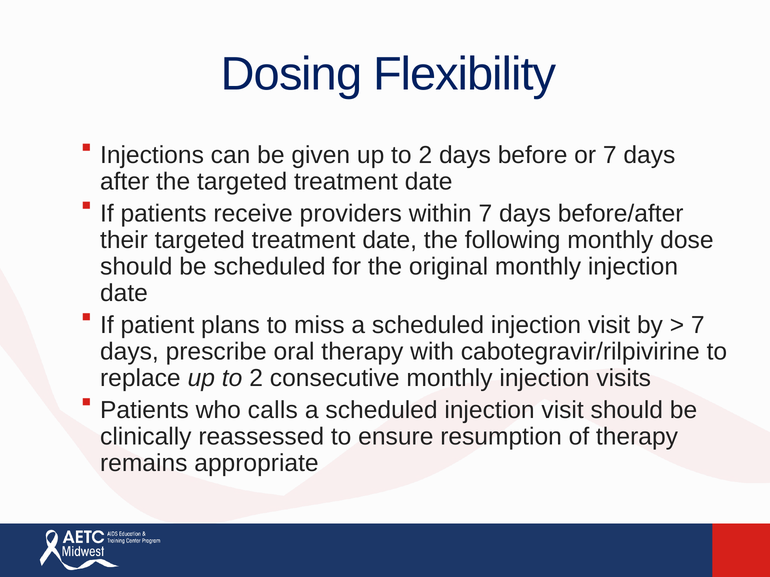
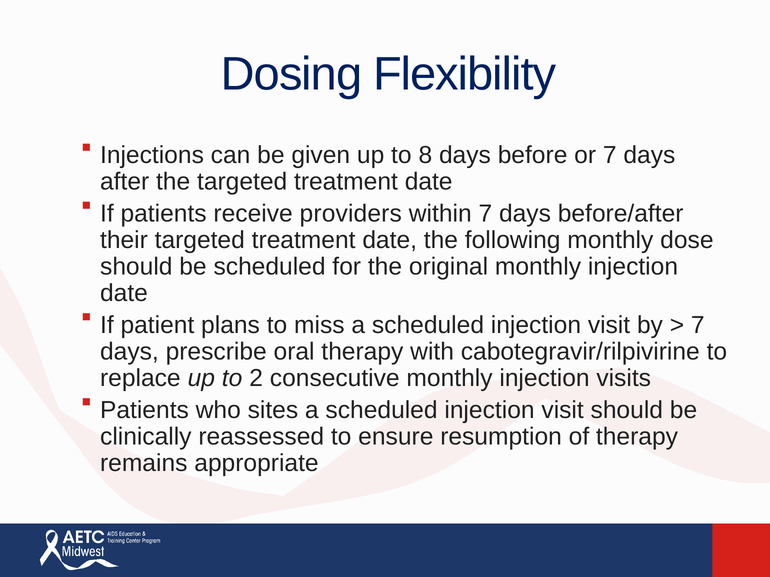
given up to 2: 2 -> 8
calls: calls -> sites
